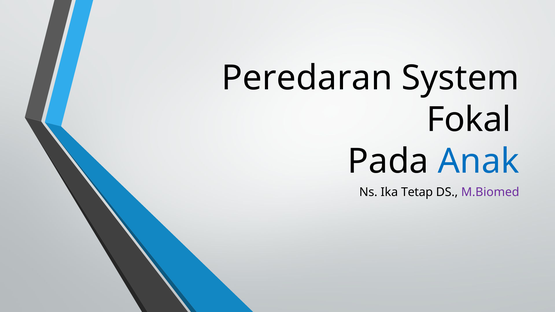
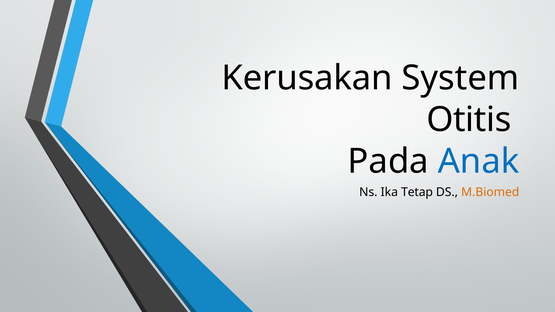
Peredaran: Peredaran -> Kerusakan
Fokal: Fokal -> Otitis
M.Biomed colour: purple -> orange
